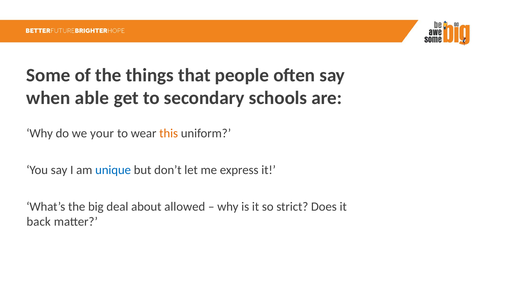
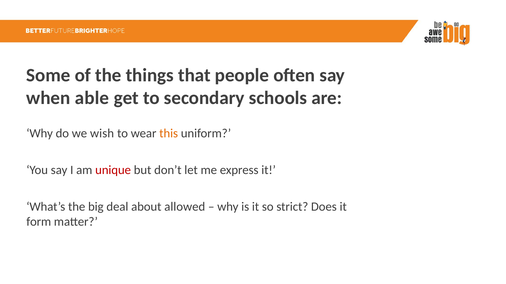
your: your -> wish
unique colour: blue -> red
back: back -> form
